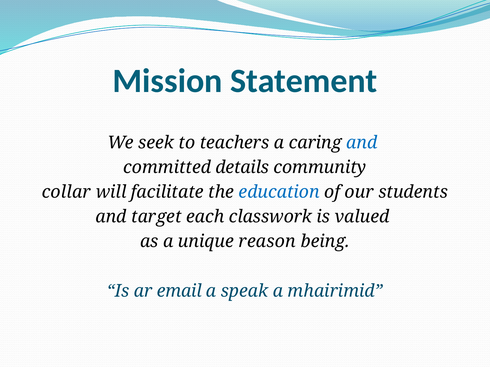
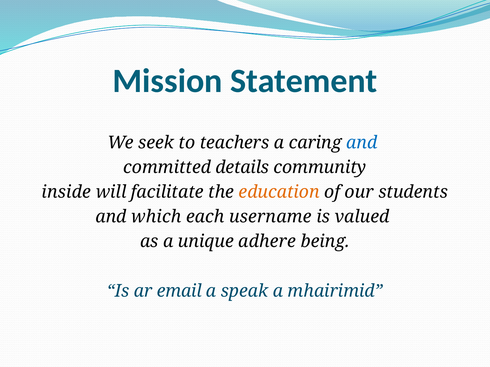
collar: collar -> inside
education colour: blue -> orange
target: target -> which
classwork: classwork -> username
reason: reason -> adhere
